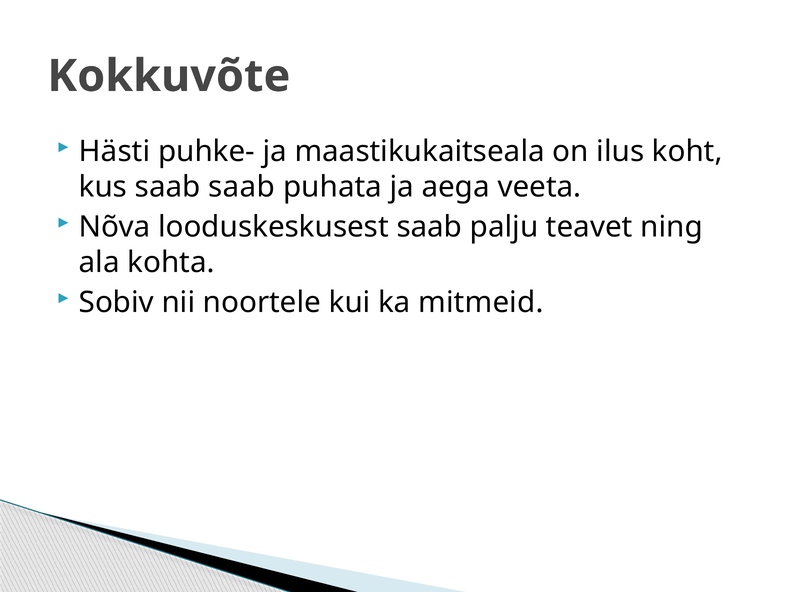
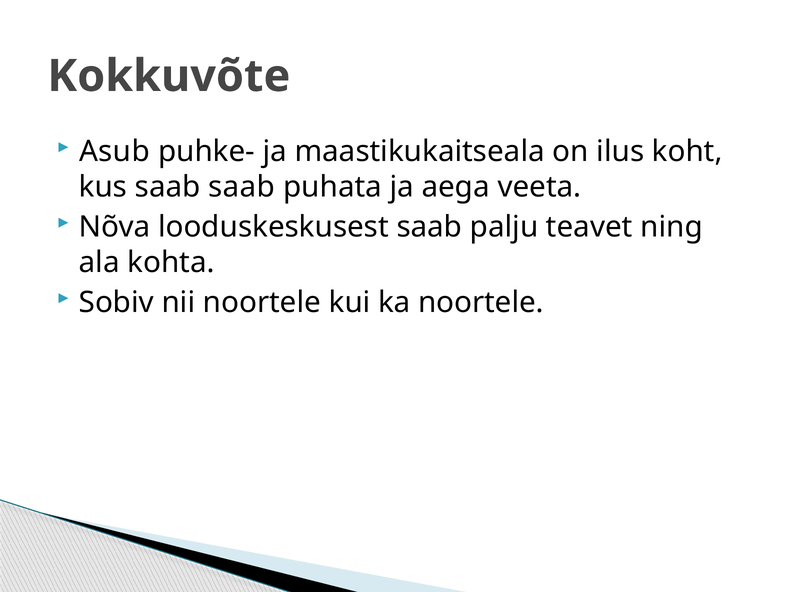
Hästi: Hästi -> Asub
ka mitmeid: mitmeid -> noortele
